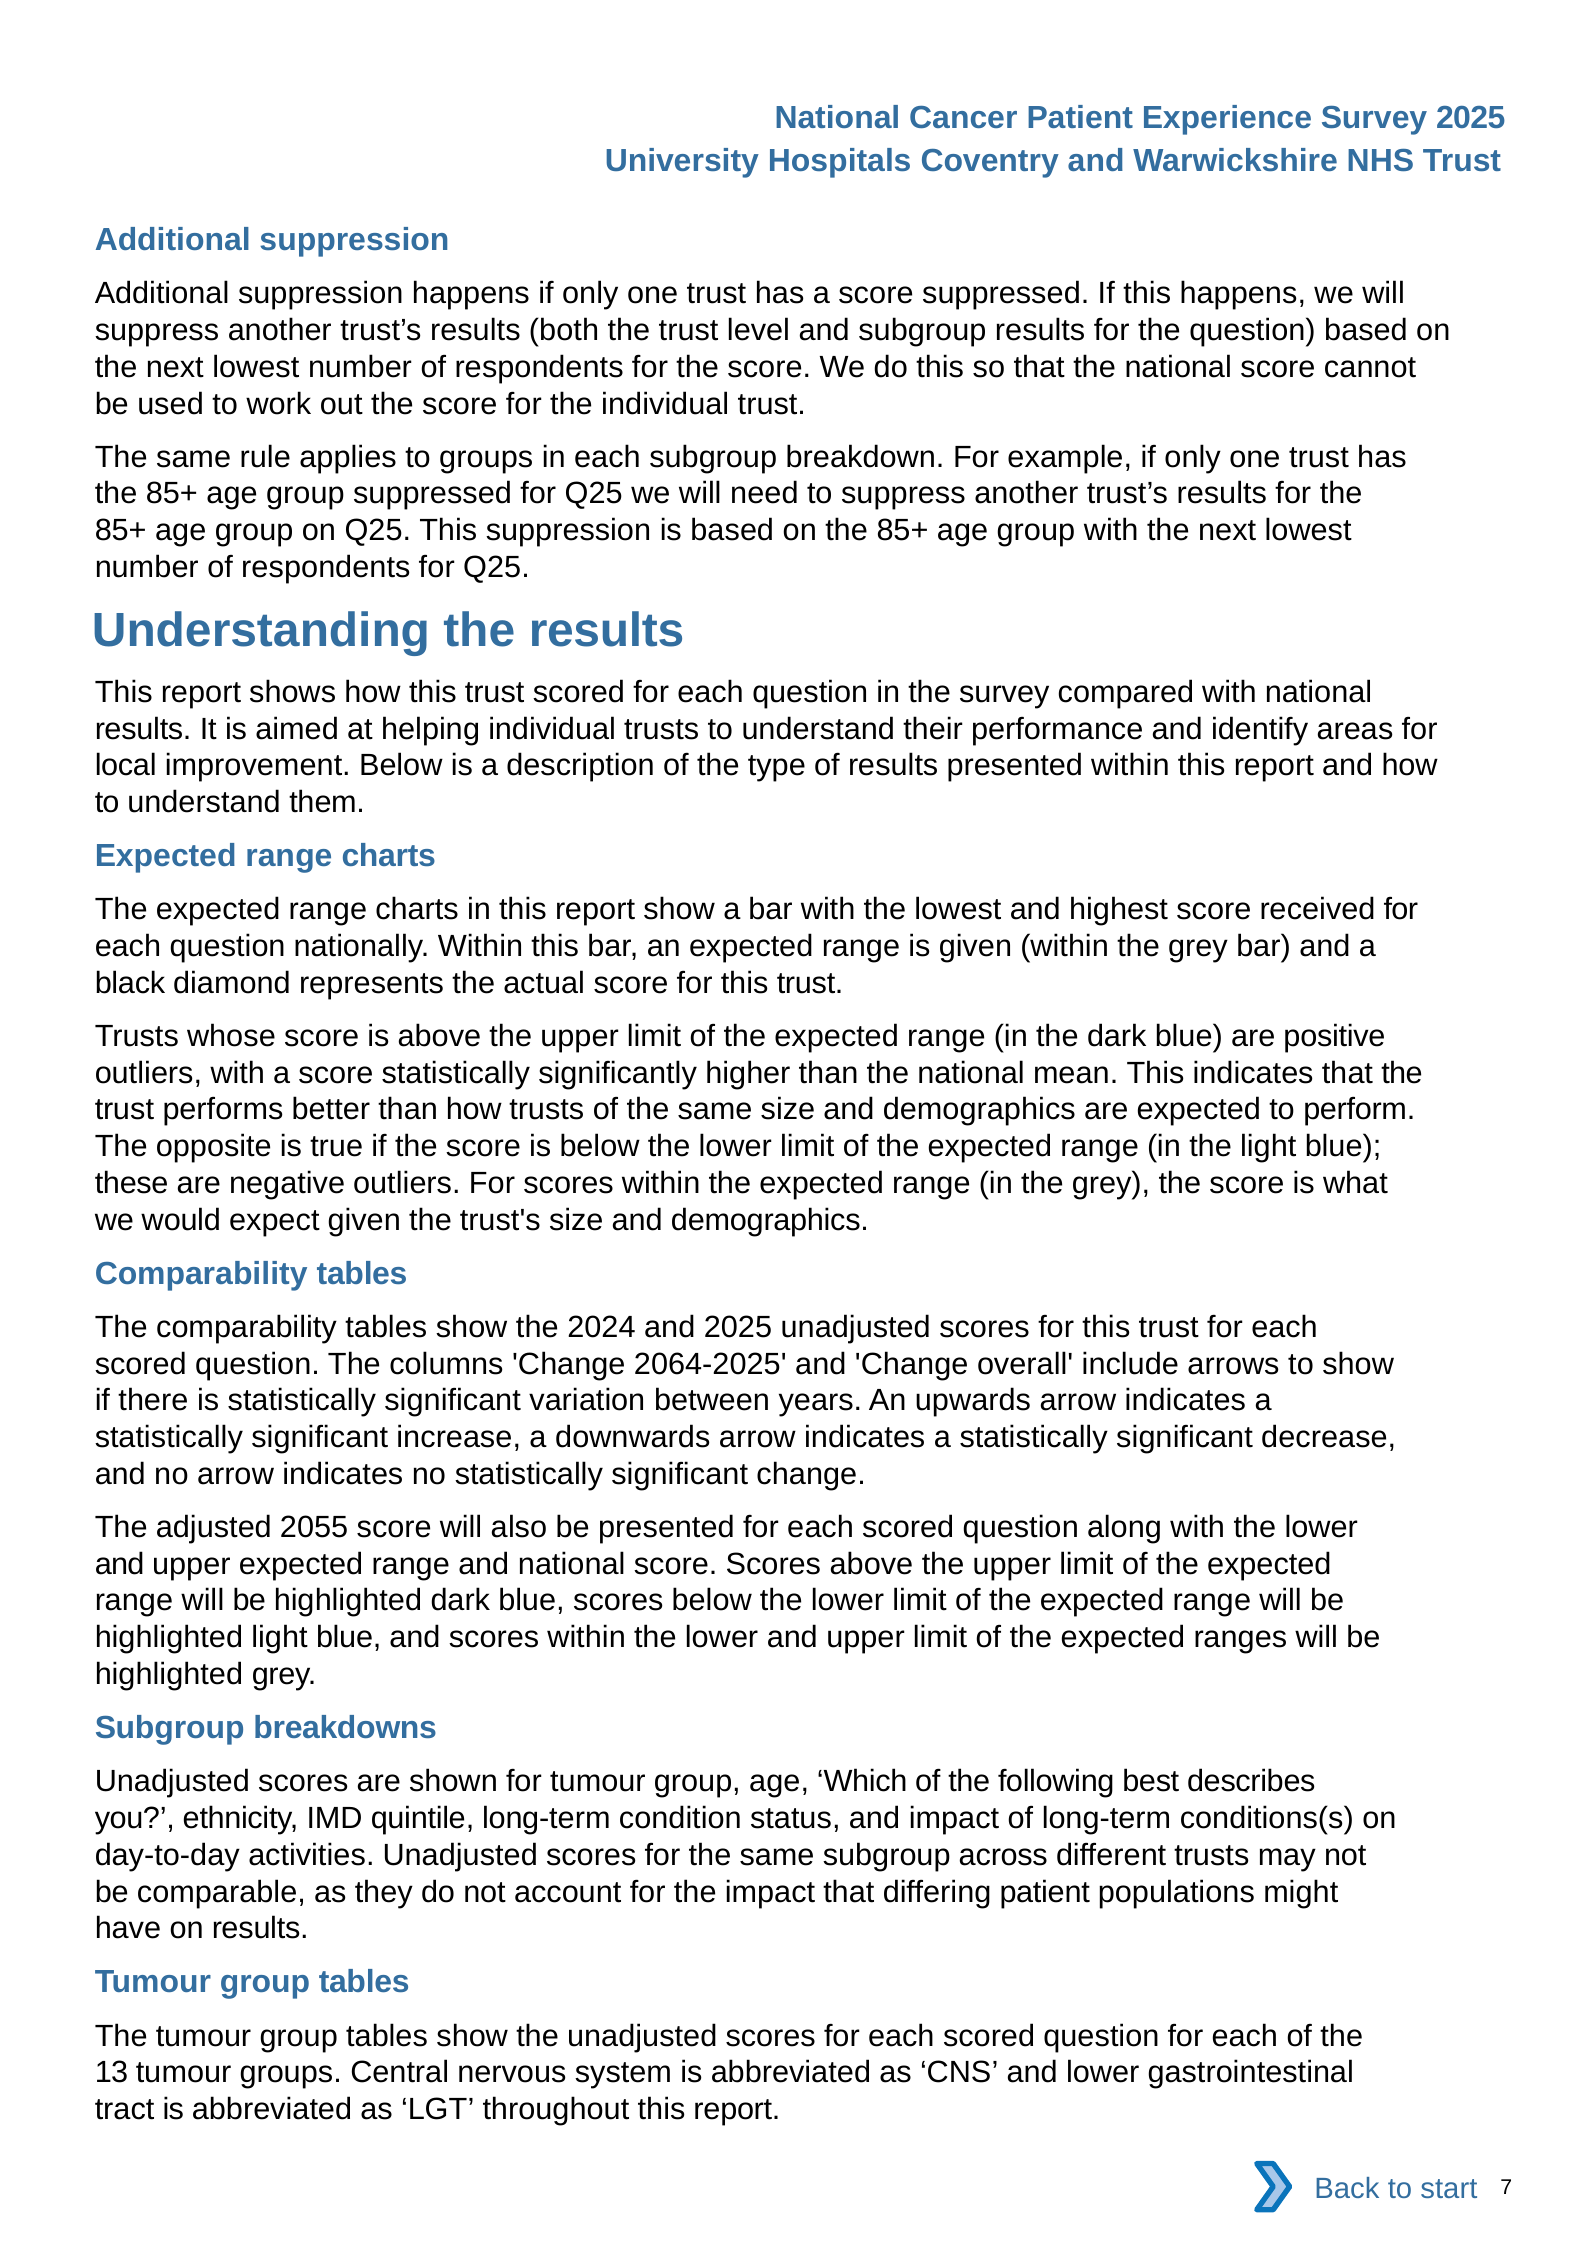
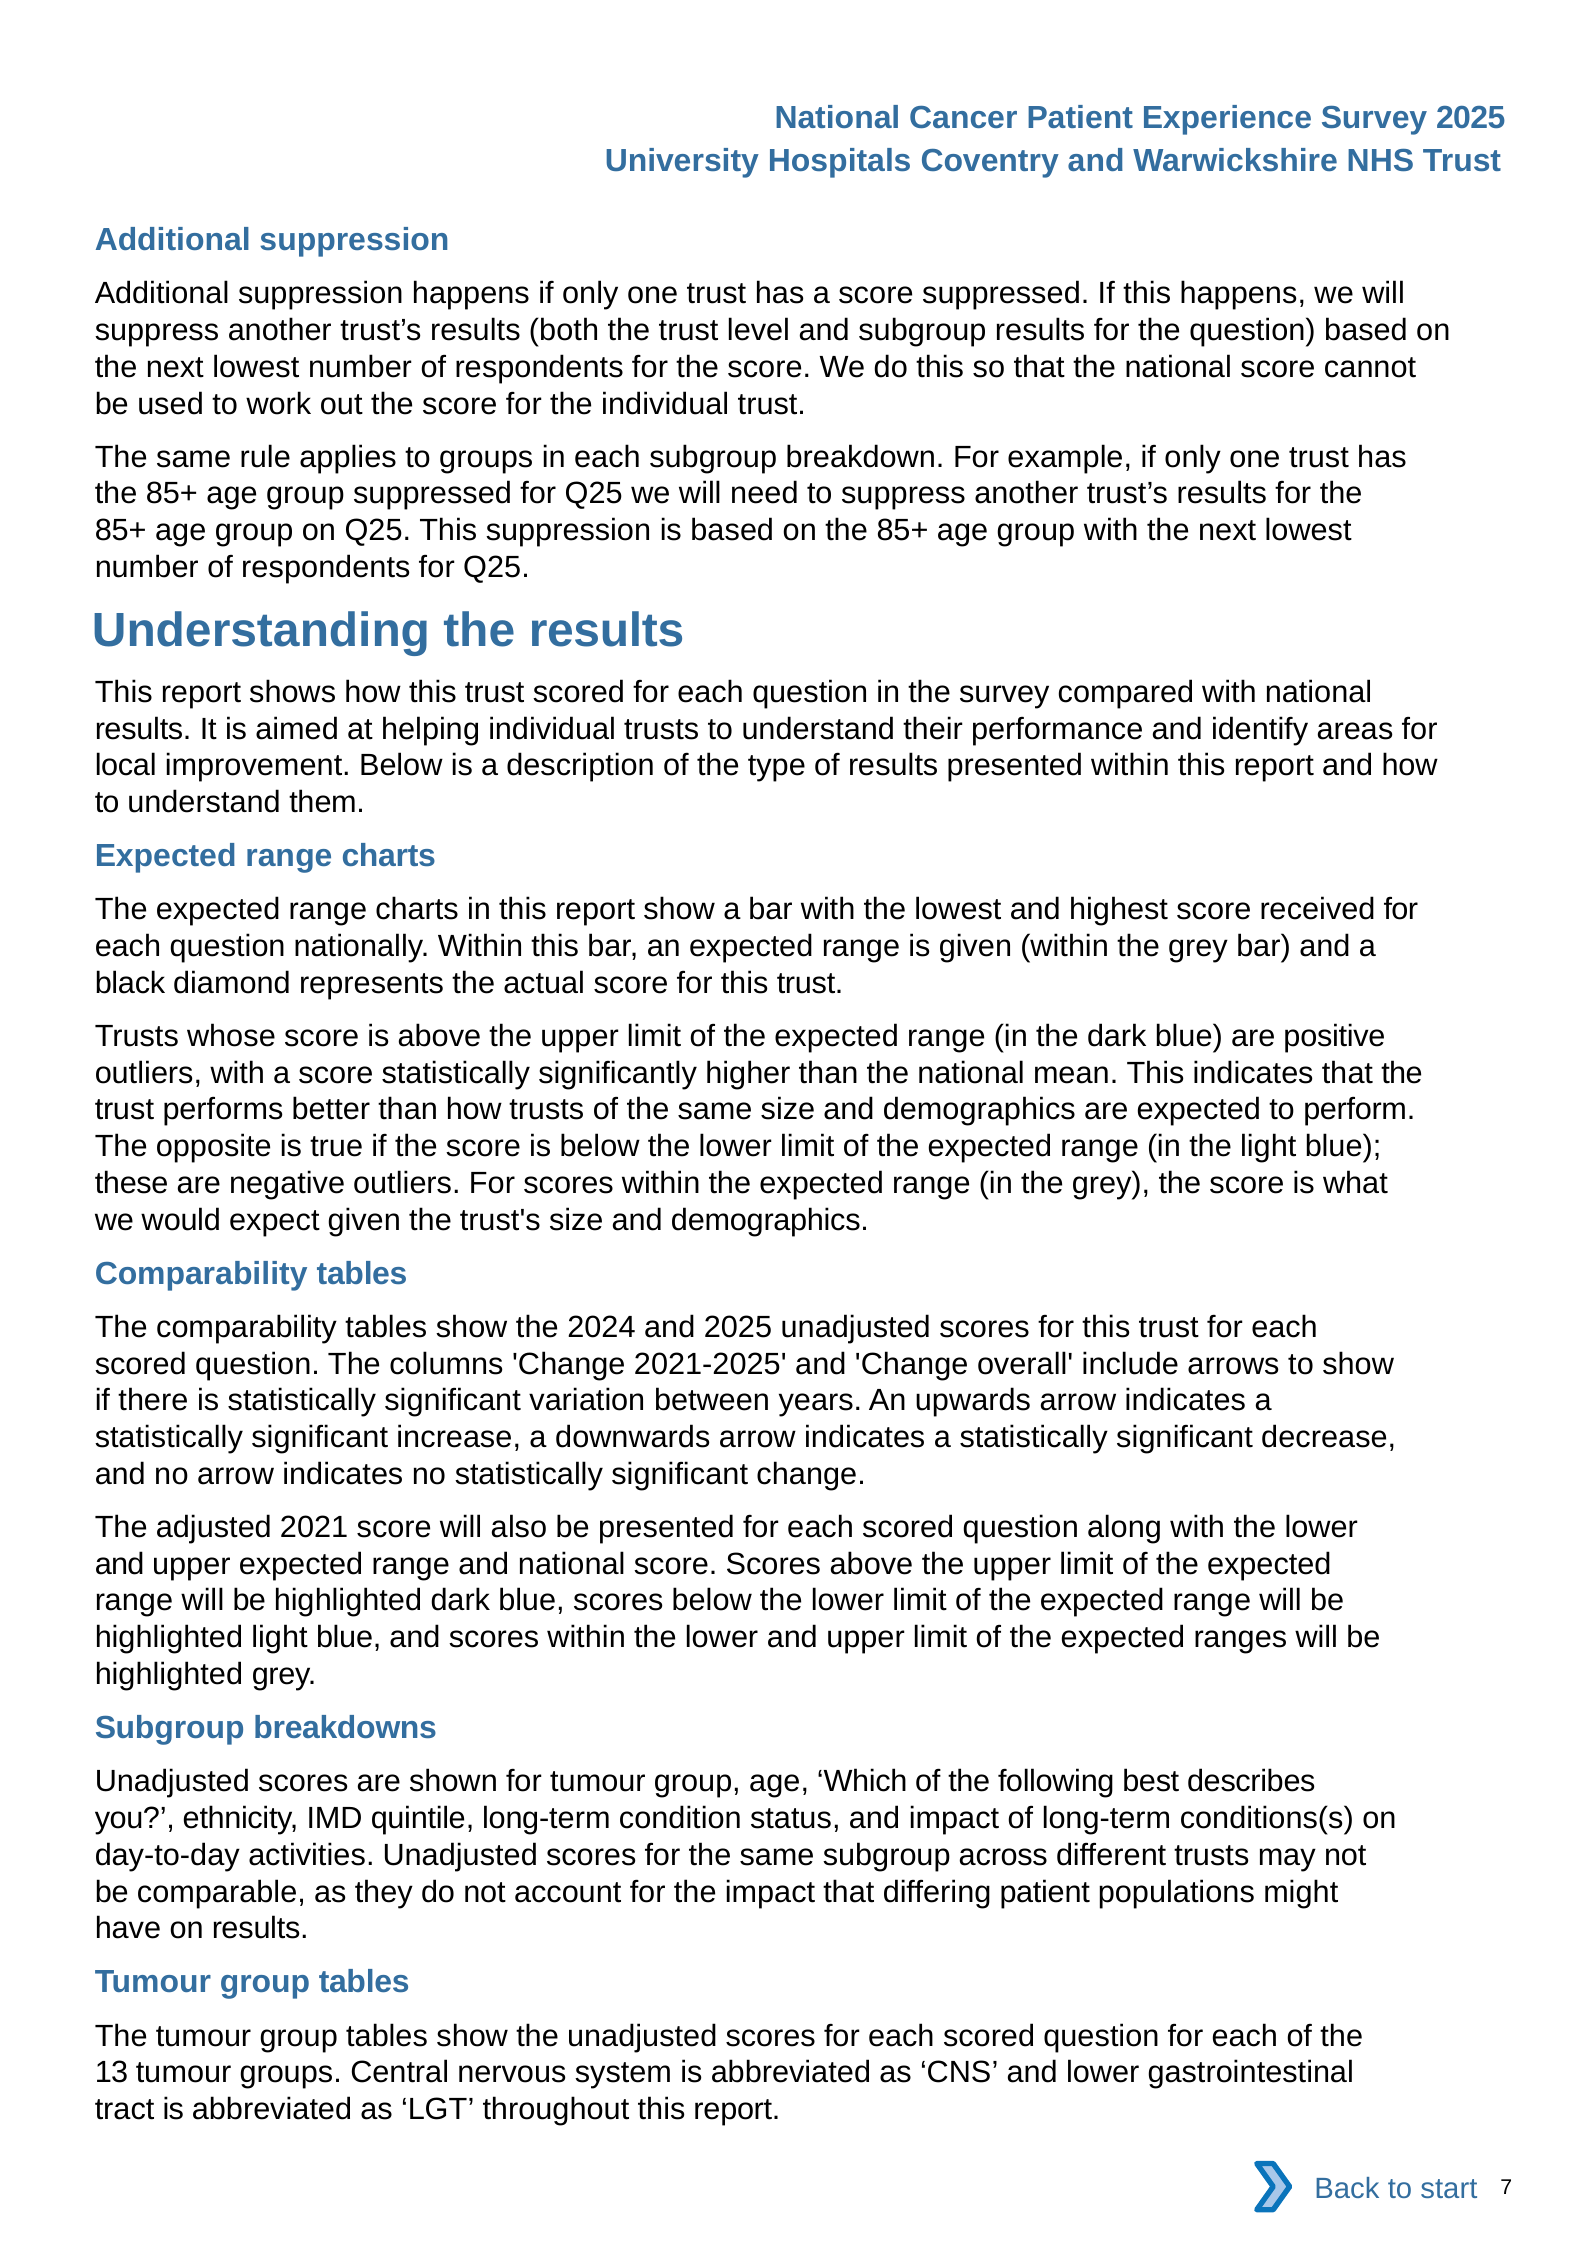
2064-2025: 2064-2025 -> 2021-2025
2055: 2055 -> 2021
